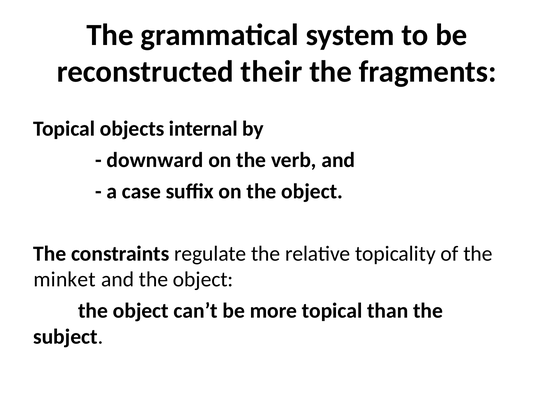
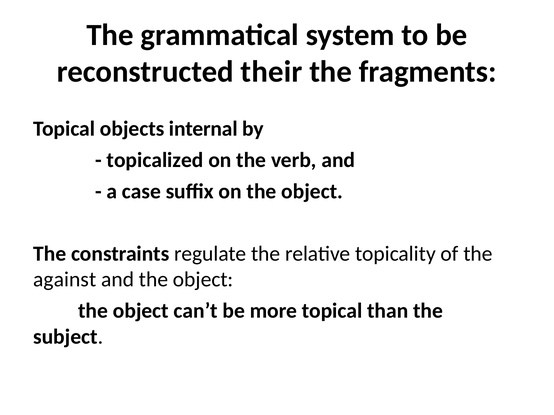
downward: downward -> topicalized
minket: minket -> against
